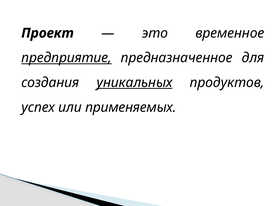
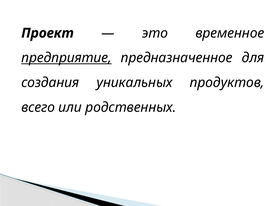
уникальных underline: present -> none
успех: успех -> всего
применяемых: применяемых -> родственных
